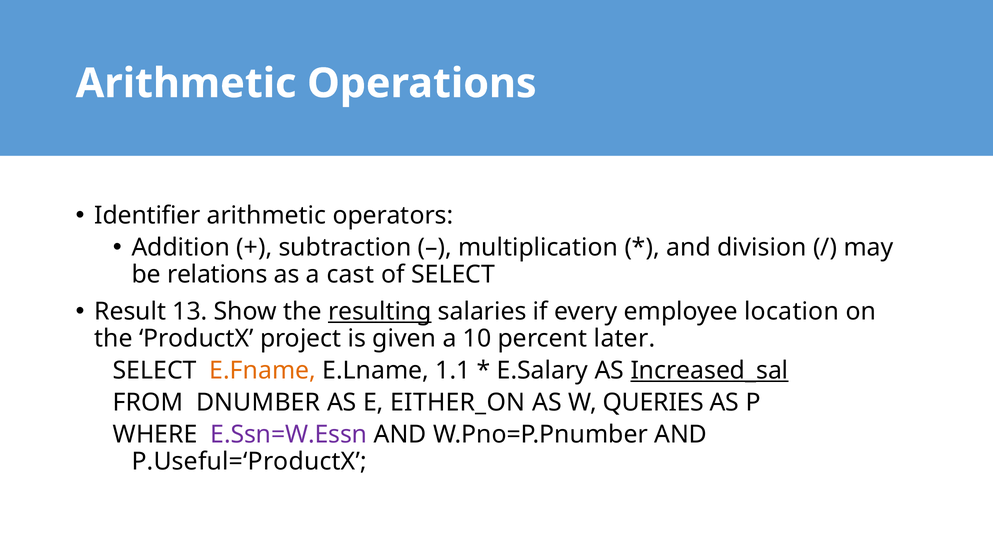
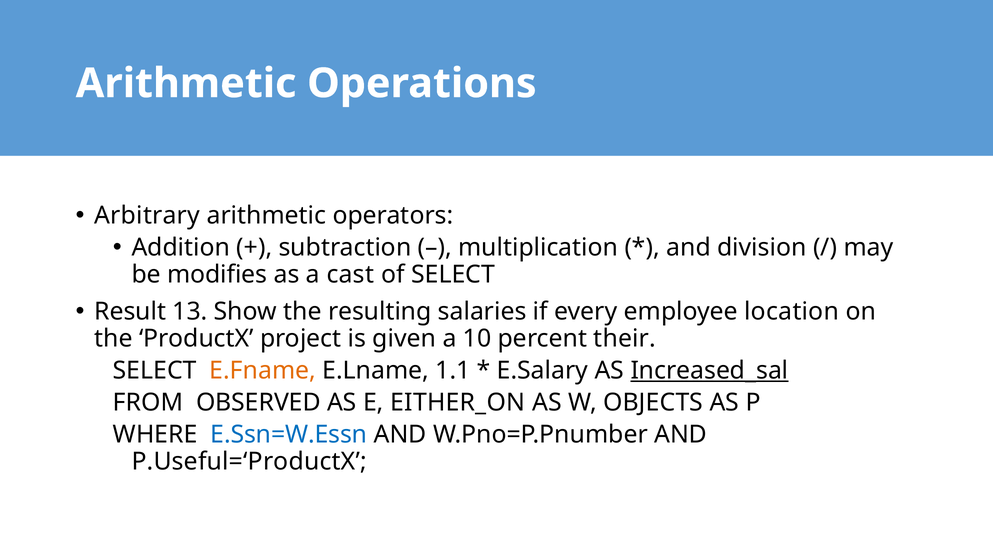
Identifier: Identifier -> Arbitrary
relations: relations -> modifies
resulting underline: present -> none
later: later -> their
DNUMBER: DNUMBER -> OBSERVED
QUERIES: QUERIES -> OBJECTS
E.Ssn=W.Essn colour: purple -> blue
